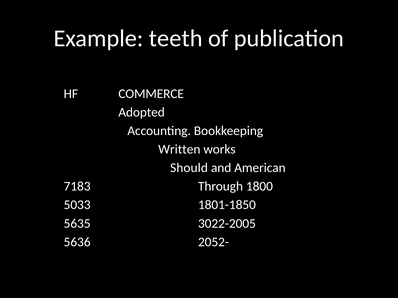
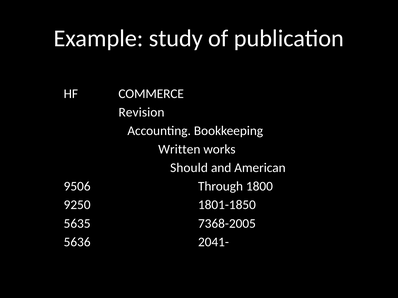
teeth: teeth -> study
Adopted: Adopted -> Revision
7183: 7183 -> 9506
5033: 5033 -> 9250
3022-2005: 3022-2005 -> 7368-2005
2052-: 2052- -> 2041-
